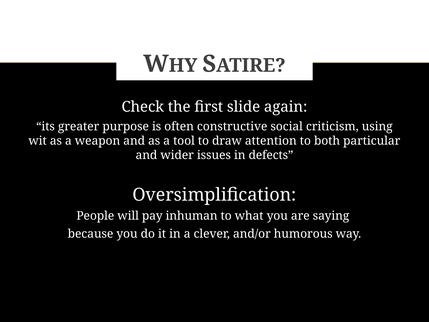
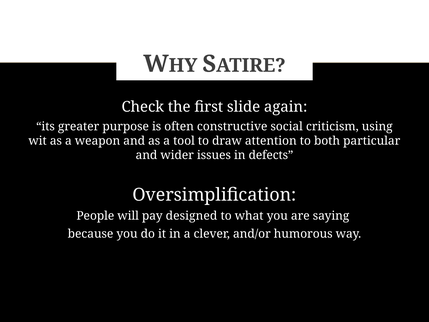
inhuman: inhuman -> designed
